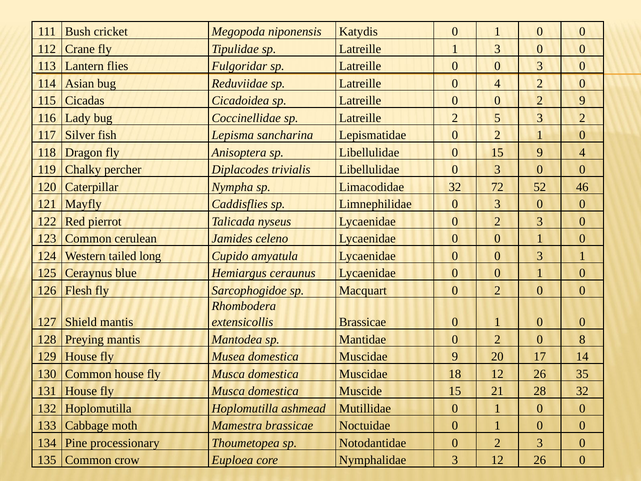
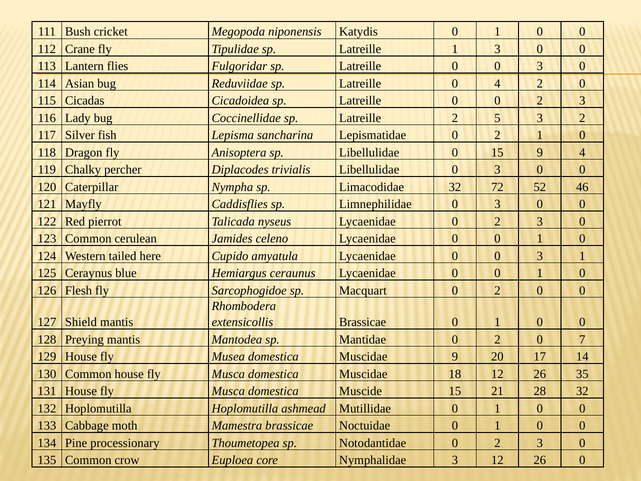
0 0 2 9: 9 -> 3
long: long -> here
8: 8 -> 7
